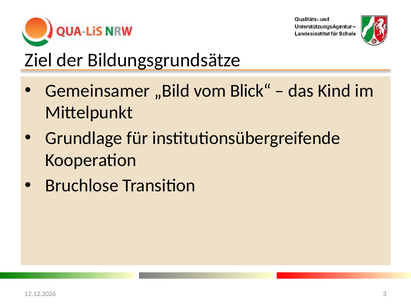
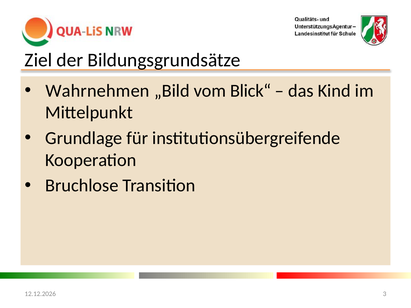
Gemeinsamer: Gemeinsamer -> Wahrnehmen
